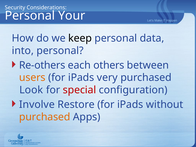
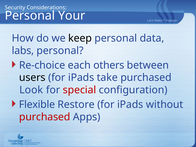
into: into -> labs
Re-others: Re-others -> Re-choice
users colour: orange -> black
very: very -> take
Involve: Involve -> Flexible
purchased at (45, 117) colour: orange -> red
